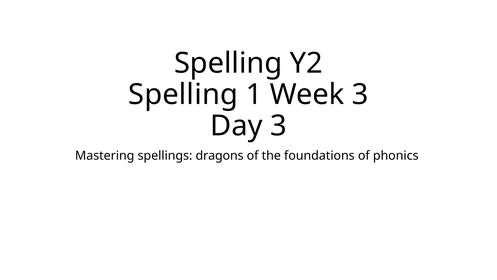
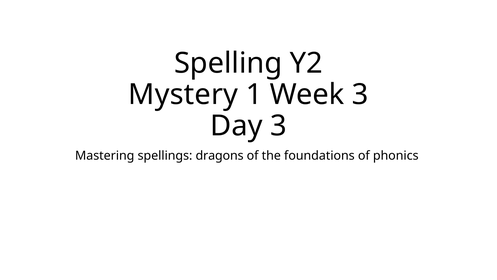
Spelling at (183, 94): Spelling -> Mystery
